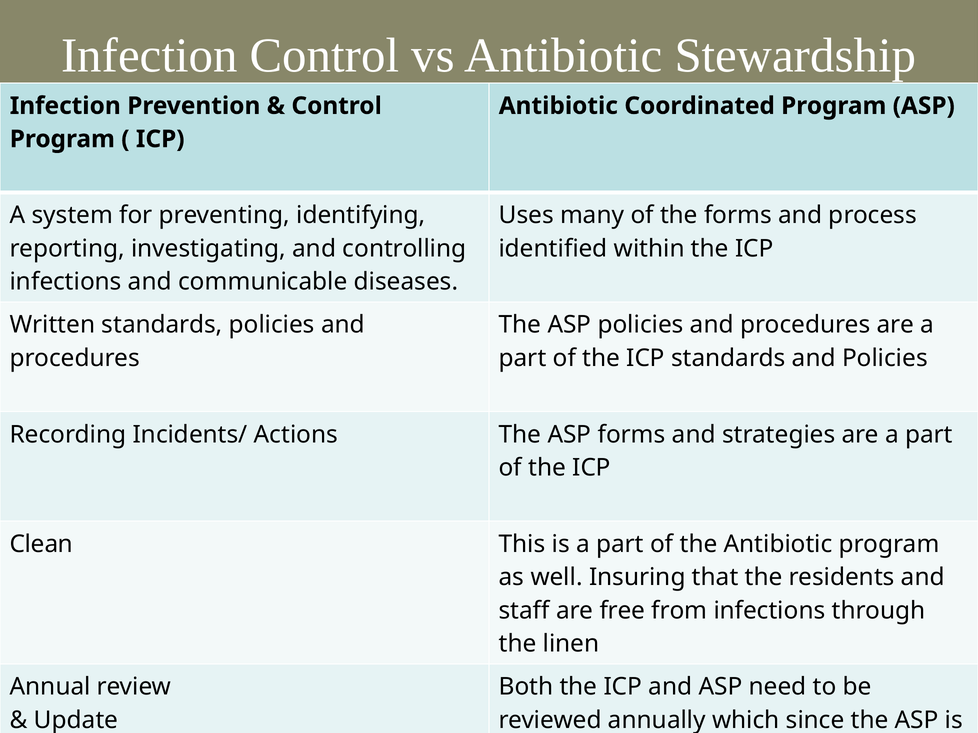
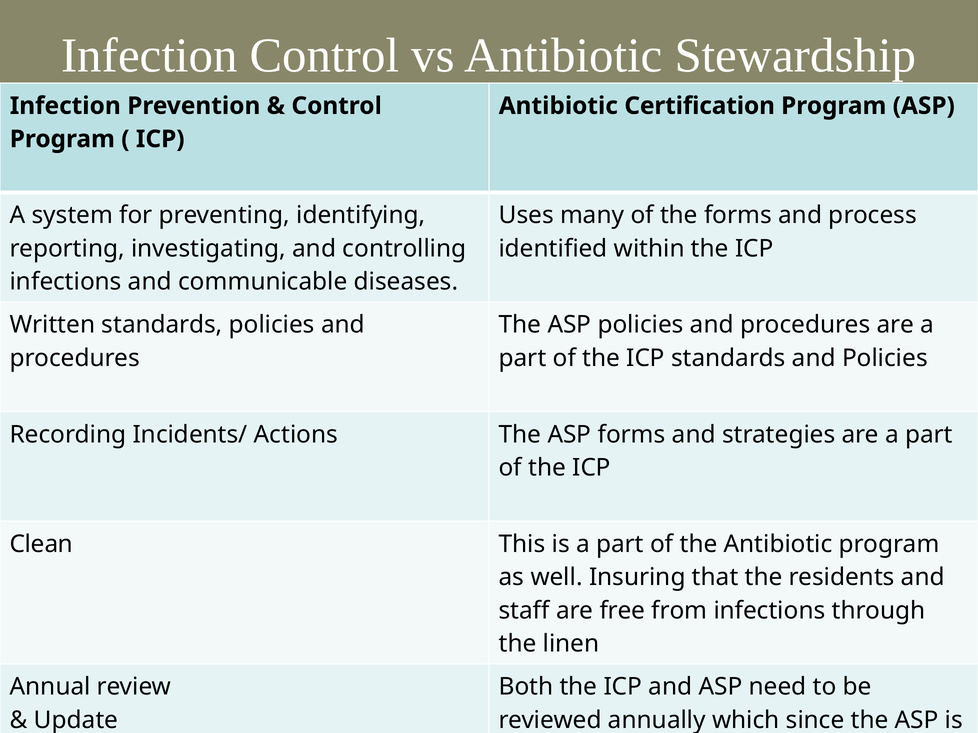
Coordinated: Coordinated -> Certification
